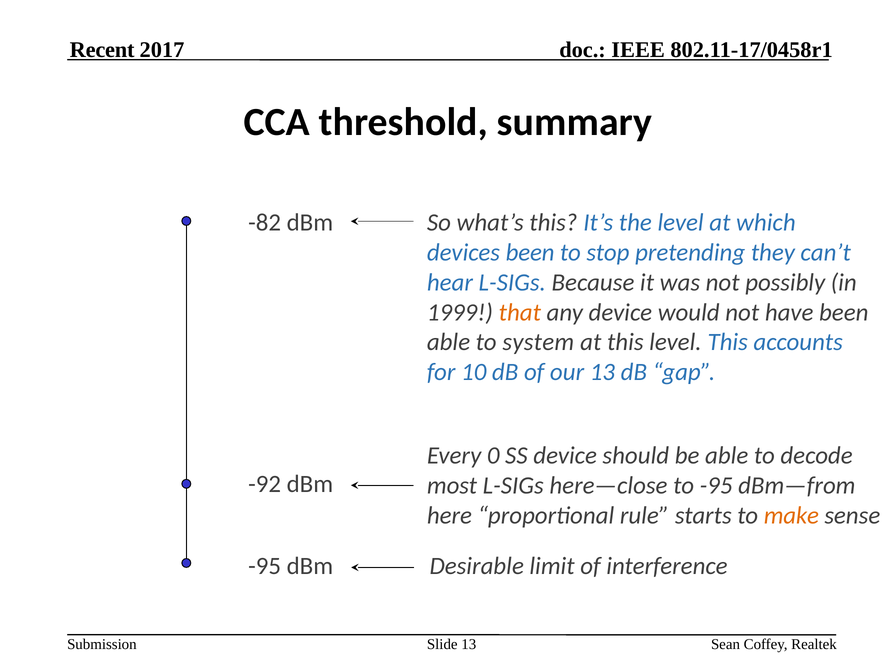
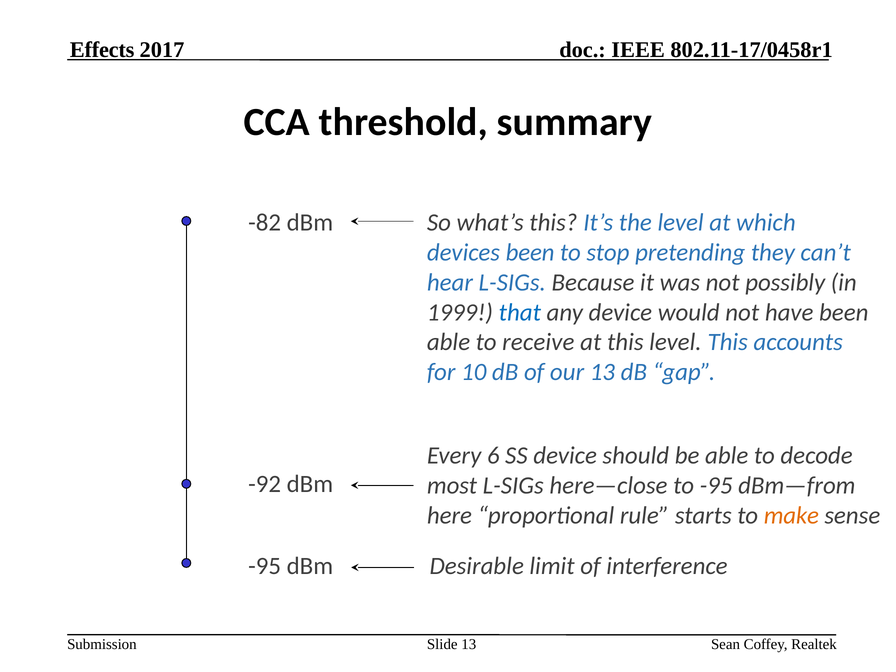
Recent: Recent -> Effects
that colour: orange -> blue
system: system -> receive
0: 0 -> 6
